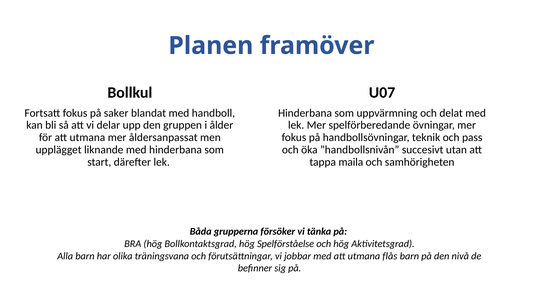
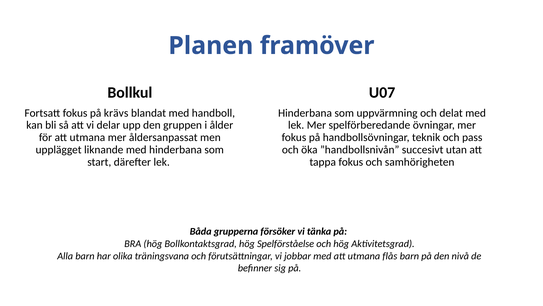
saker: saker -> krävs
tappa maila: maila -> fokus
